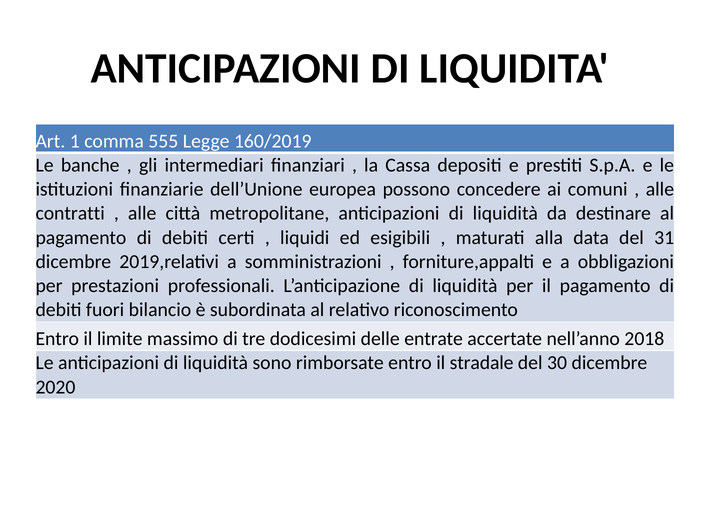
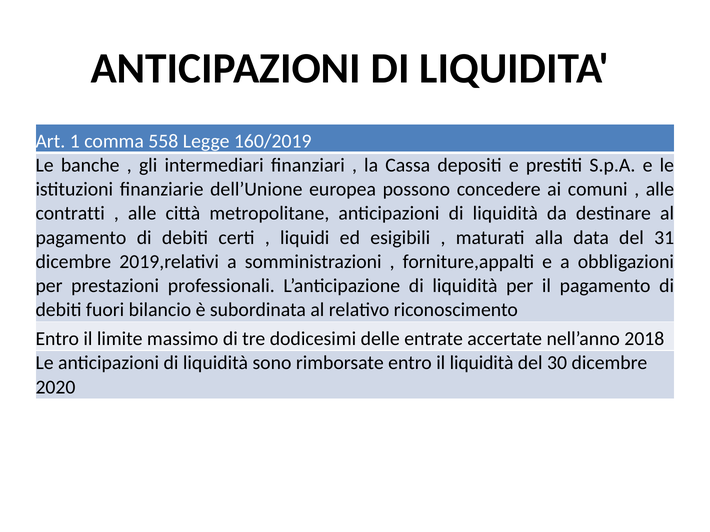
555: 555 -> 558
il stradale: stradale -> liquidità
